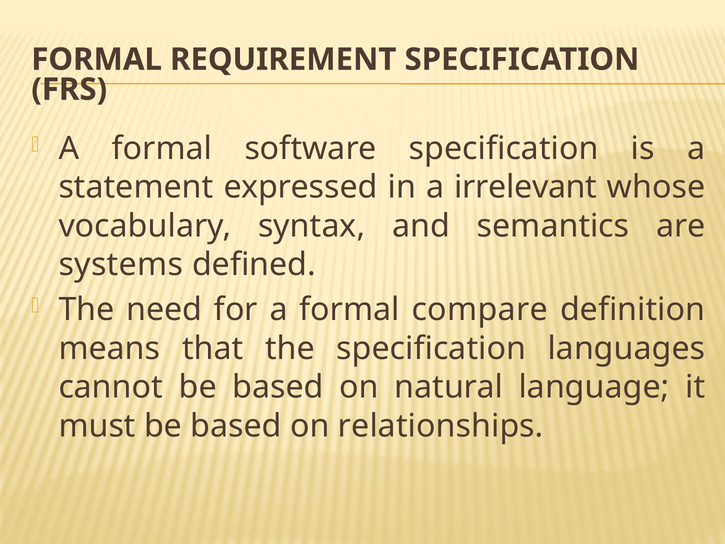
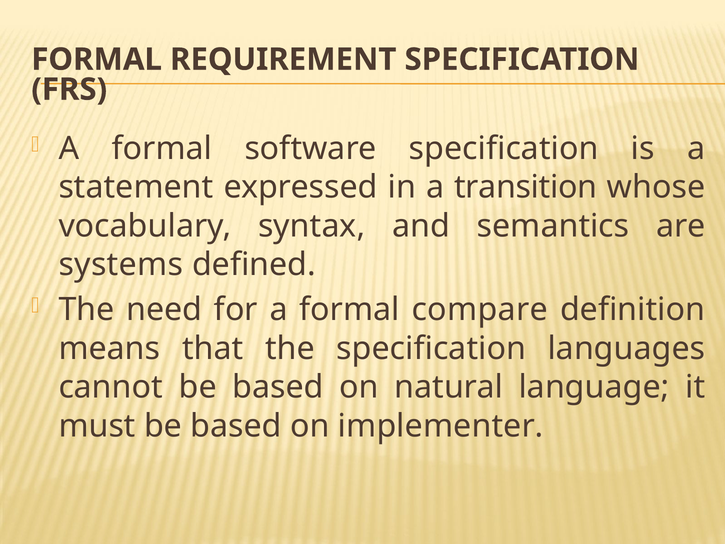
irrelevant: irrelevant -> transition
relationships: relationships -> implementer
